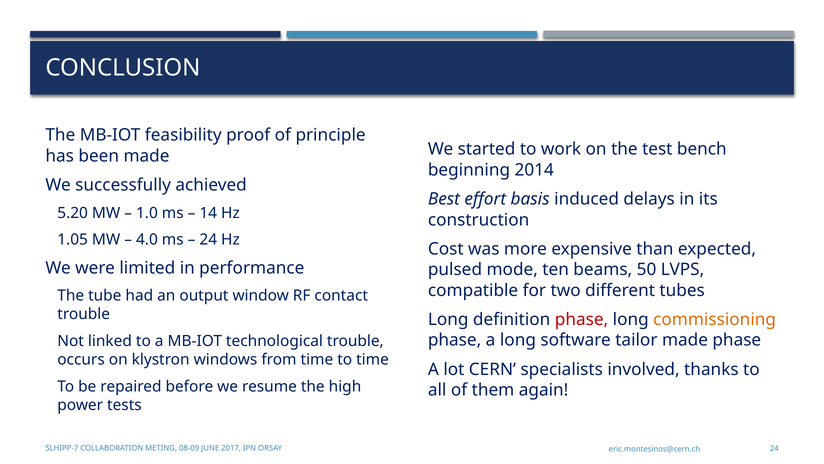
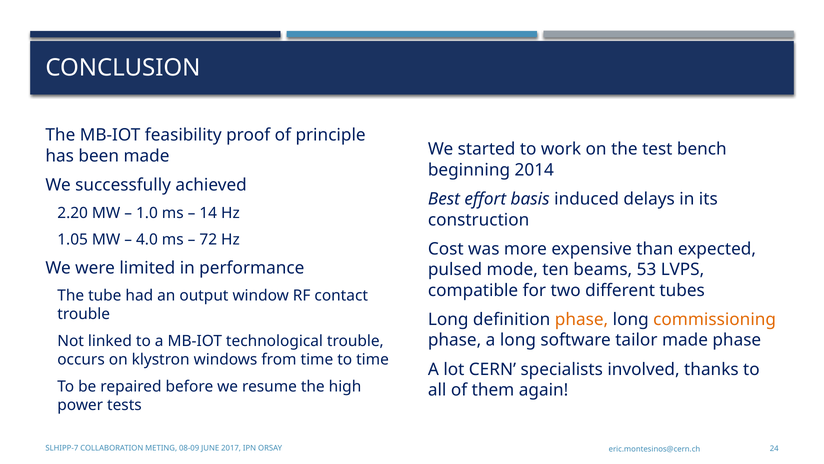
5.20: 5.20 -> 2.20
24 at (208, 239): 24 -> 72
50: 50 -> 53
phase at (582, 319) colour: red -> orange
